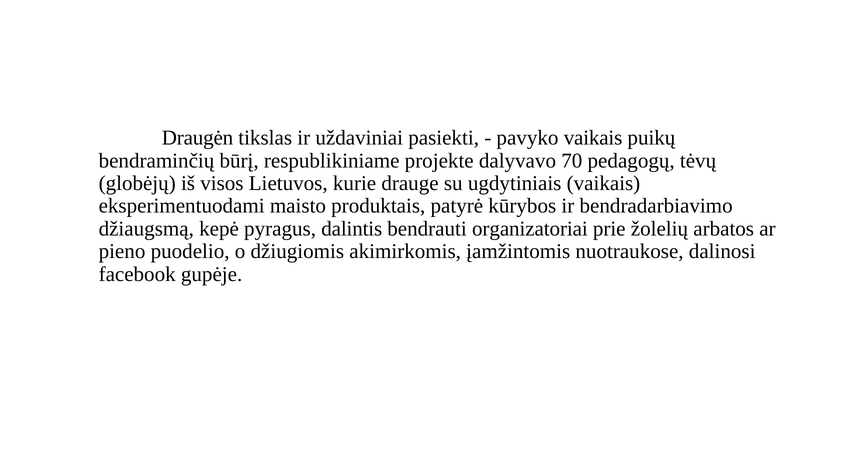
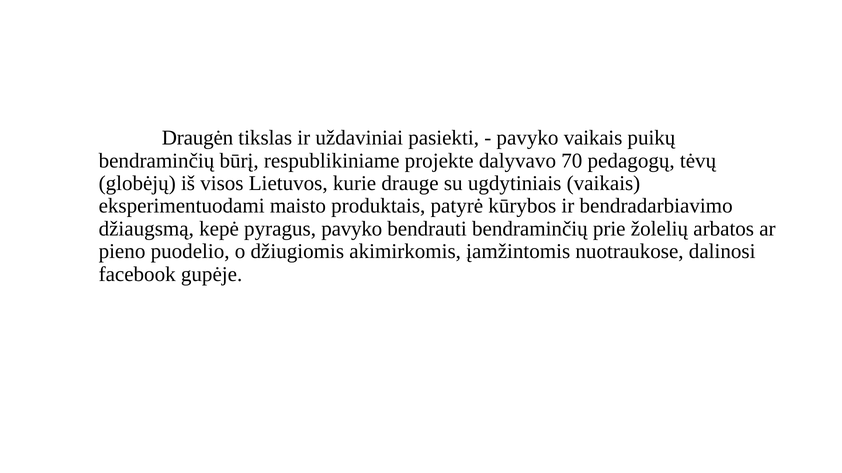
pyragus dalintis: dalintis -> pavyko
bendrauti organizatoriai: organizatoriai -> bendraminčių
